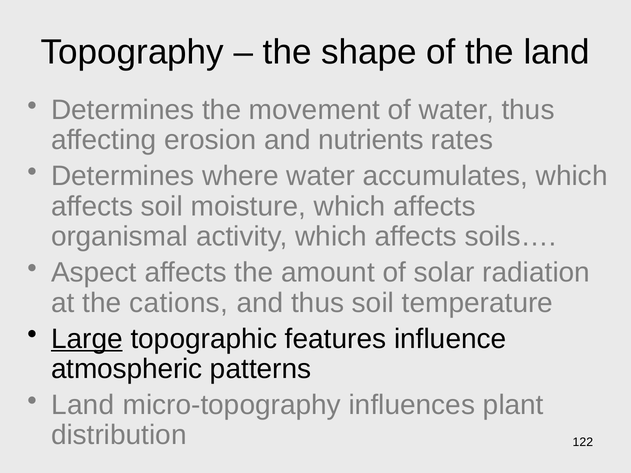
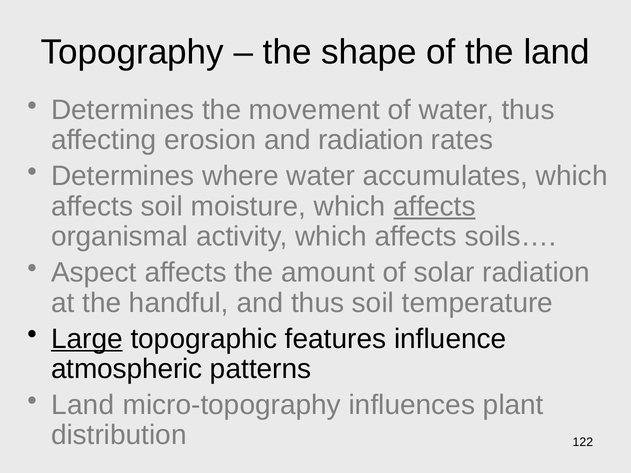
and nutrients: nutrients -> radiation
affects at (434, 206) underline: none -> present
cations: cations -> handful
